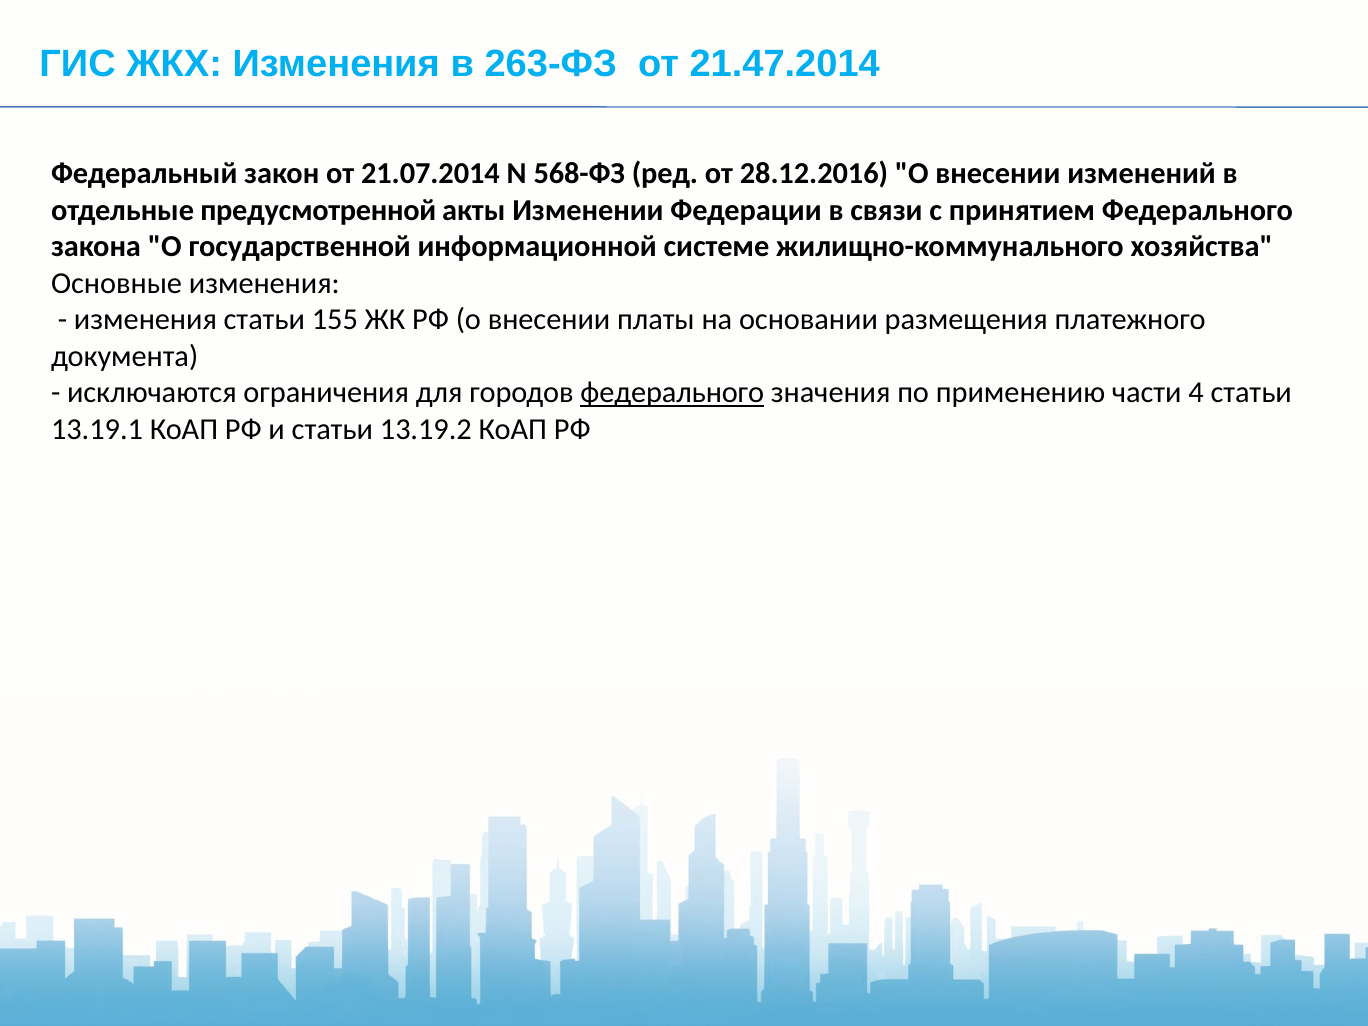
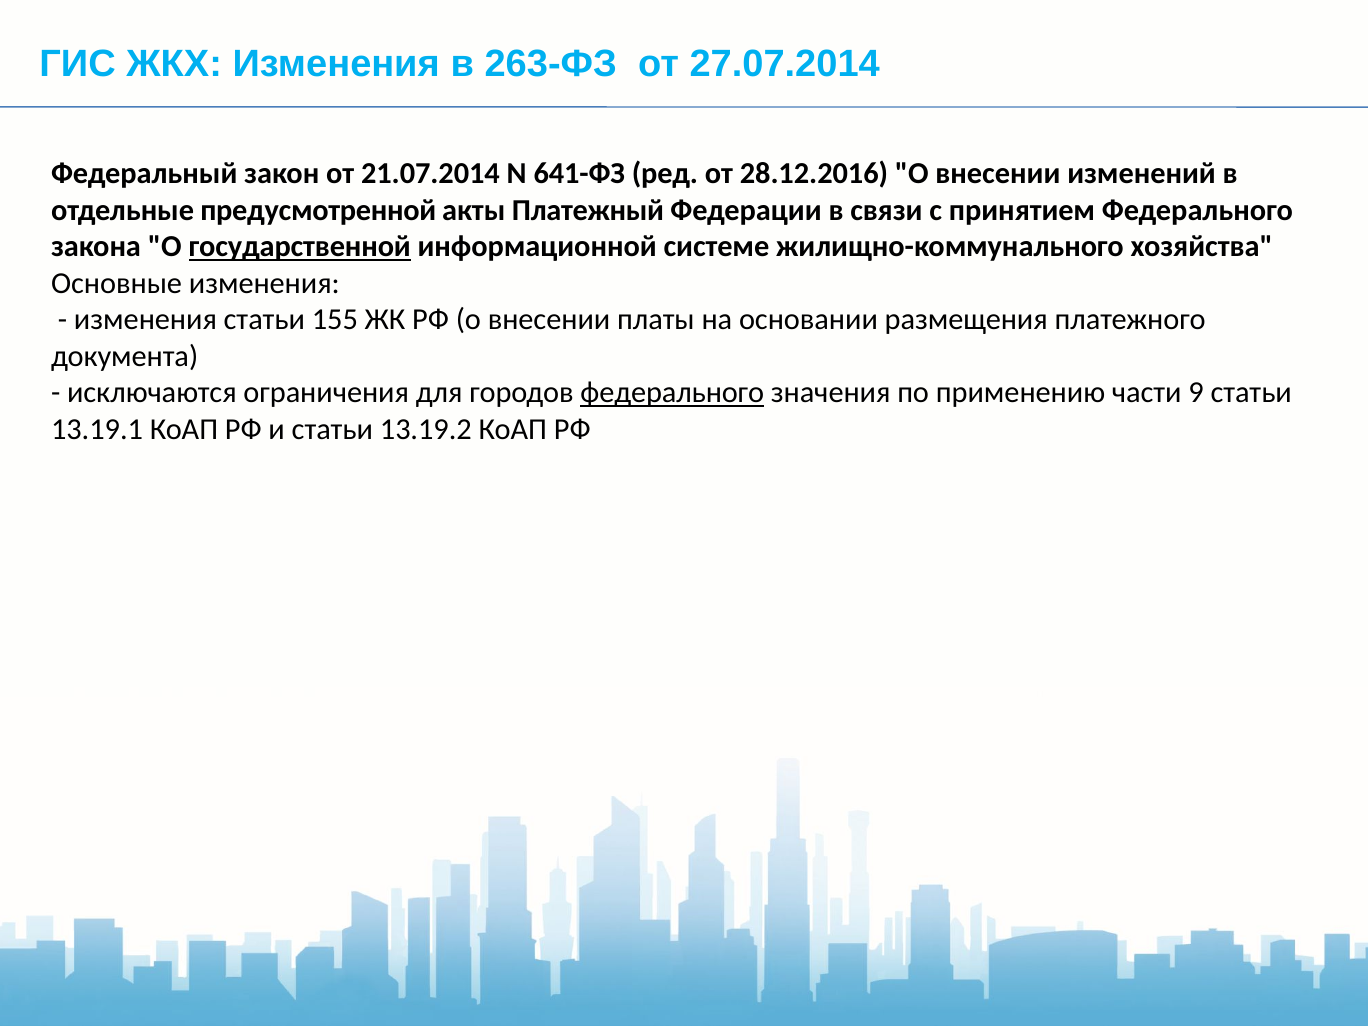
21.47.2014: 21.47.2014 -> 27.07.2014
568-ФЗ: 568-ФЗ -> 641-ФЗ
Изменении: Изменении -> Платежный
государственной underline: none -> present
4: 4 -> 9
